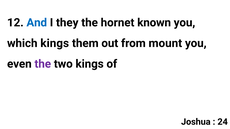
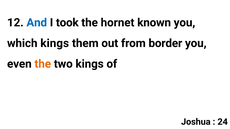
they: they -> took
mount: mount -> border
the at (43, 64) colour: purple -> orange
